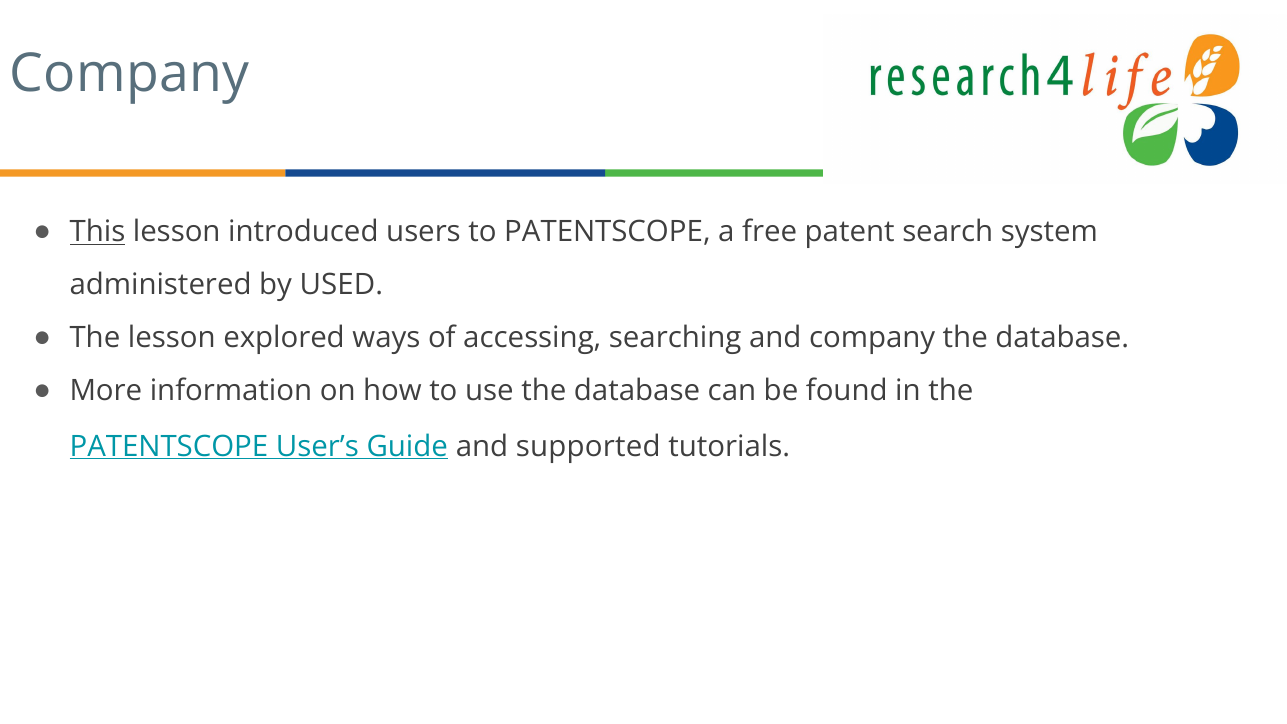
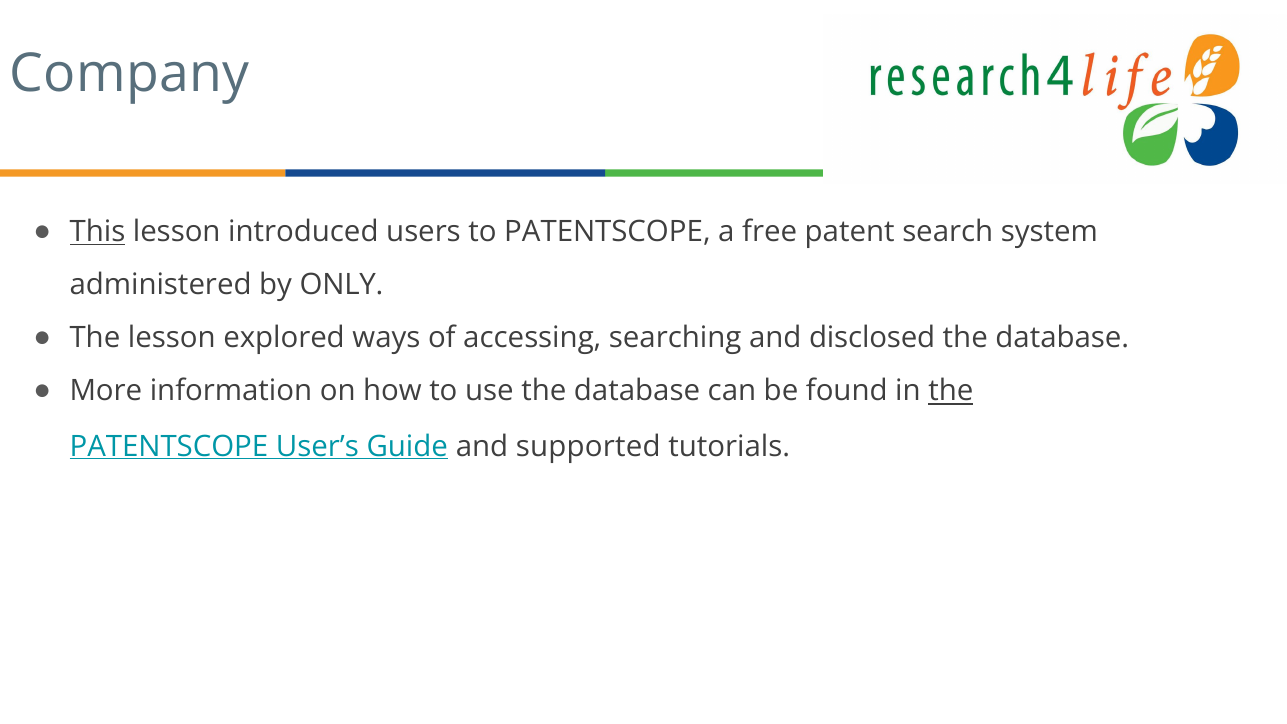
USED: USED -> ONLY
and company: company -> disclosed
the at (951, 391) underline: none -> present
